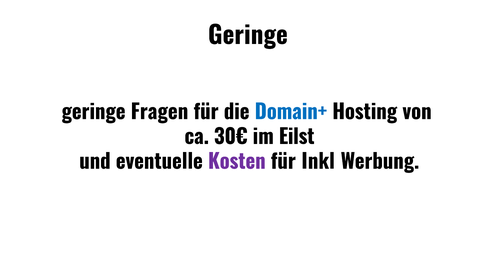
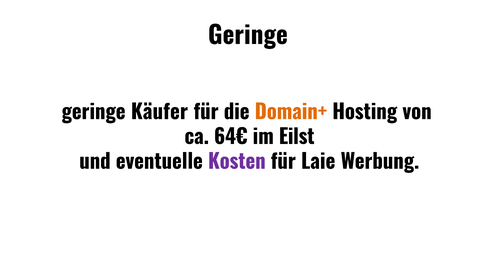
Fragen: Fragen -> Käufer
Domain+ colour: blue -> orange
30€: 30€ -> 64€
Inkl: Inkl -> Laie
